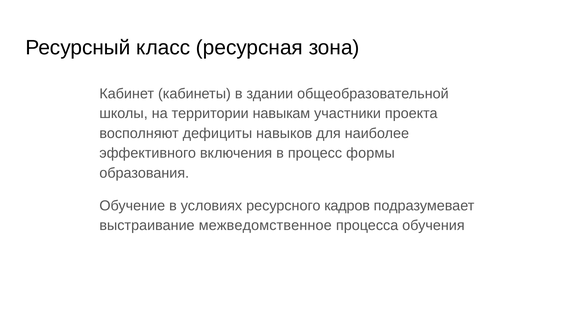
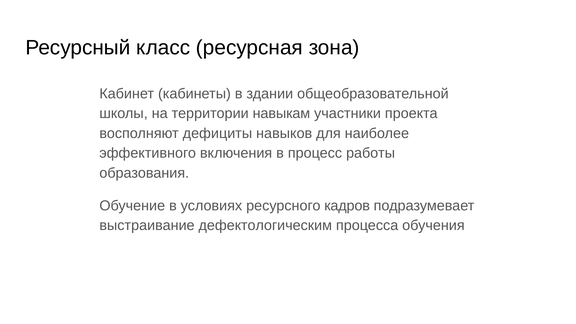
формы: формы -> работы
межведомственное: межведомственное -> дефектологическим
